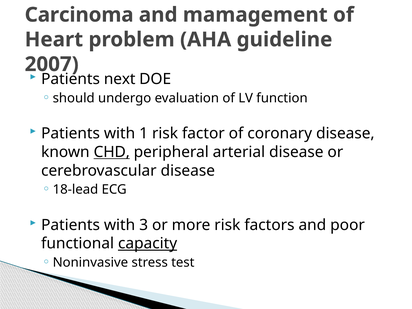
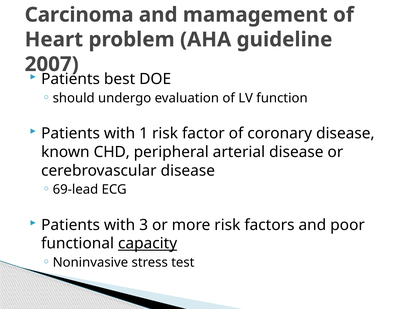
next: next -> best
CHD underline: present -> none
18-lead: 18-lead -> 69-lead
